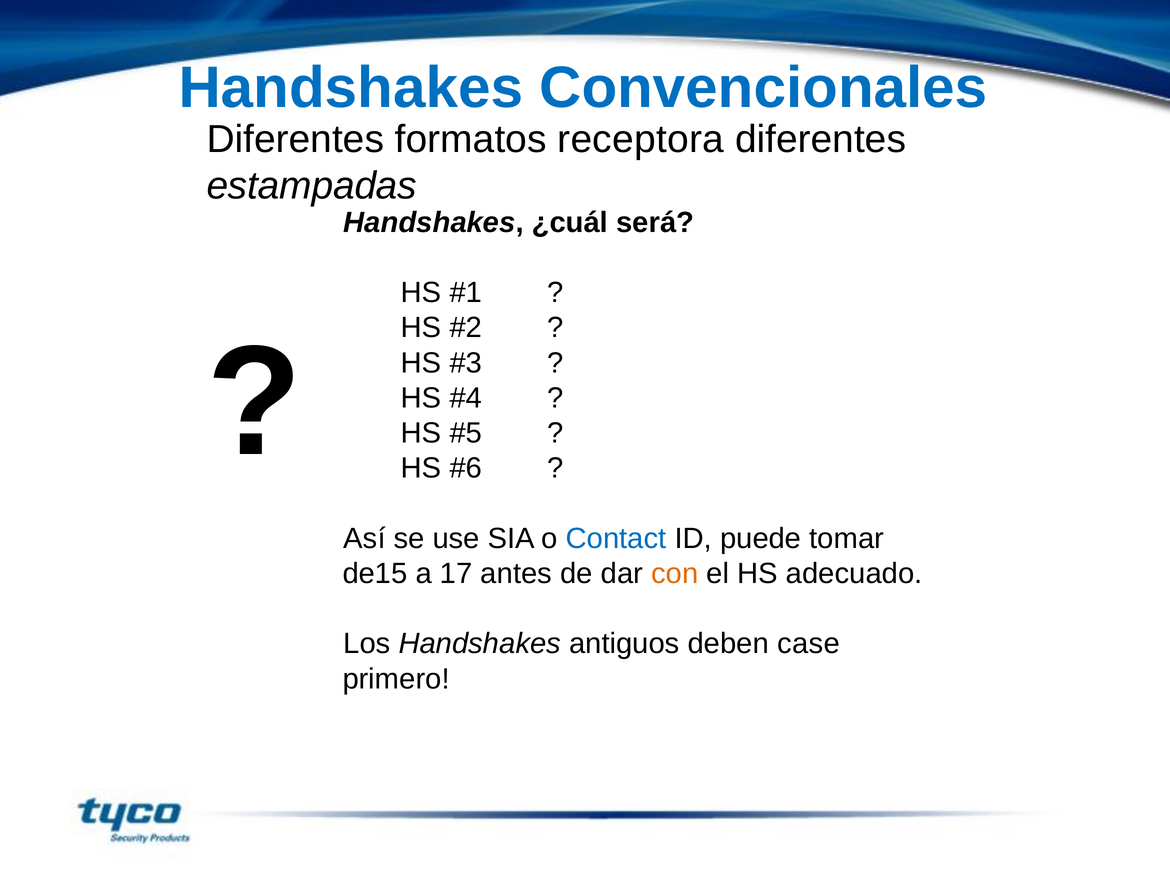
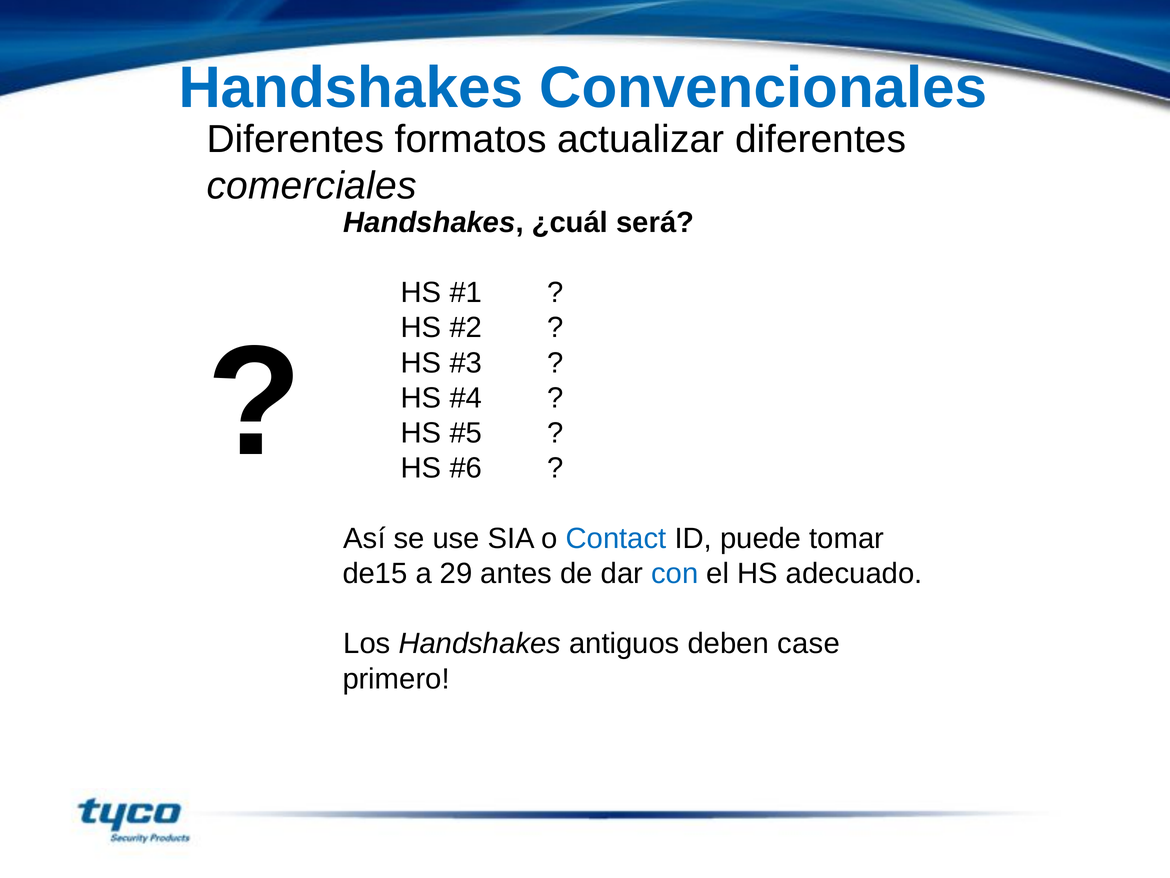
receptora: receptora -> actualizar
estampadas: estampadas -> comerciales
17: 17 -> 29
con colour: orange -> blue
